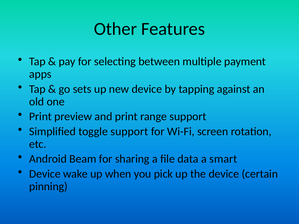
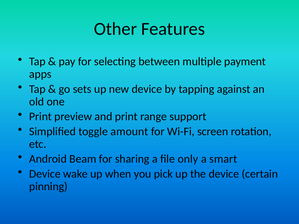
toggle support: support -> amount
data: data -> only
